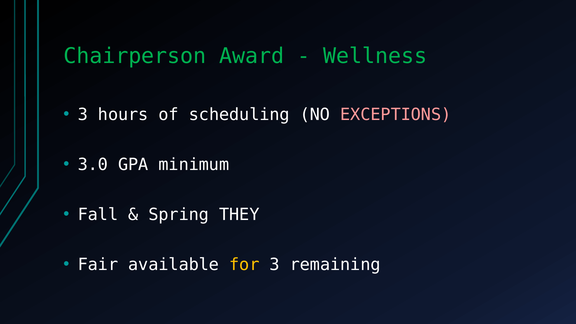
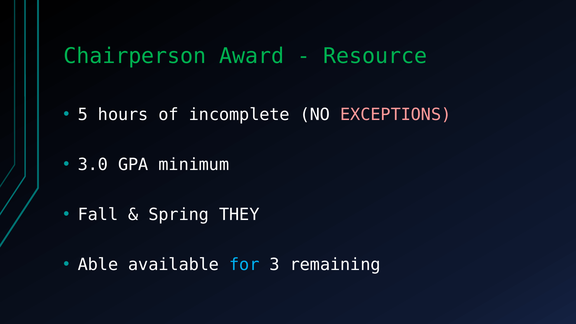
Wellness: Wellness -> Resource
3 at (83, 115): 3 -> 5
scheduling: scheduling -> incomplete
Fair: Fair -> Able
for colour: yellow -> light blue
